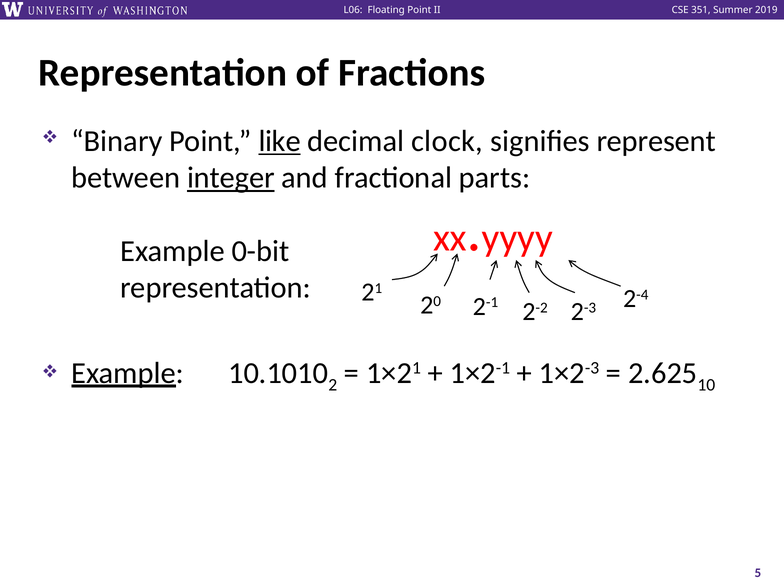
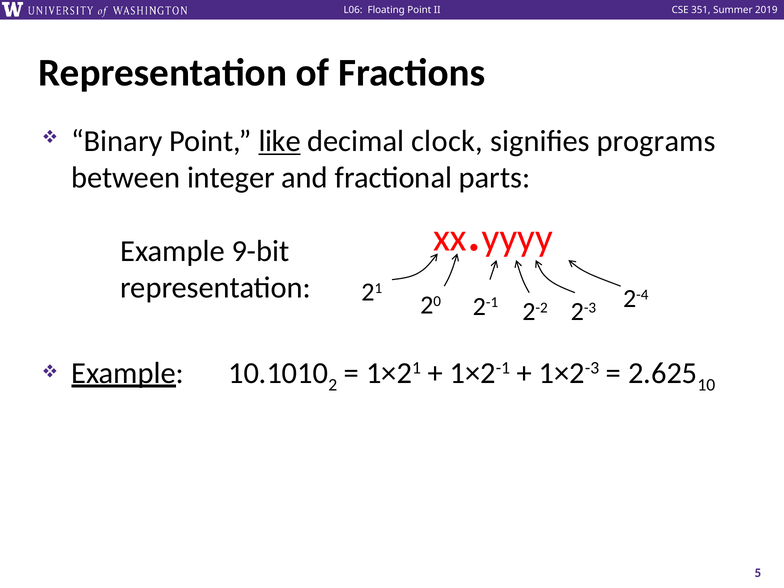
represent: represent -> programs
integer underline: present -> none
0-bit: 0-bit -> 9-bit
